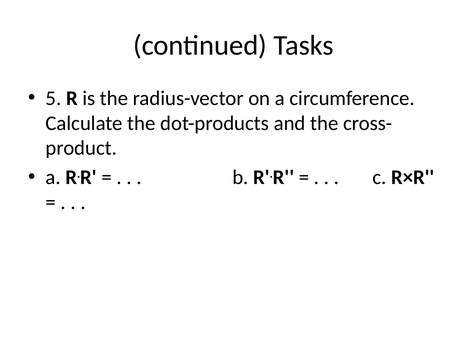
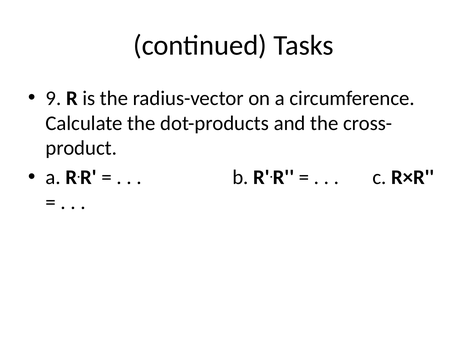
5: 5 -> 9
